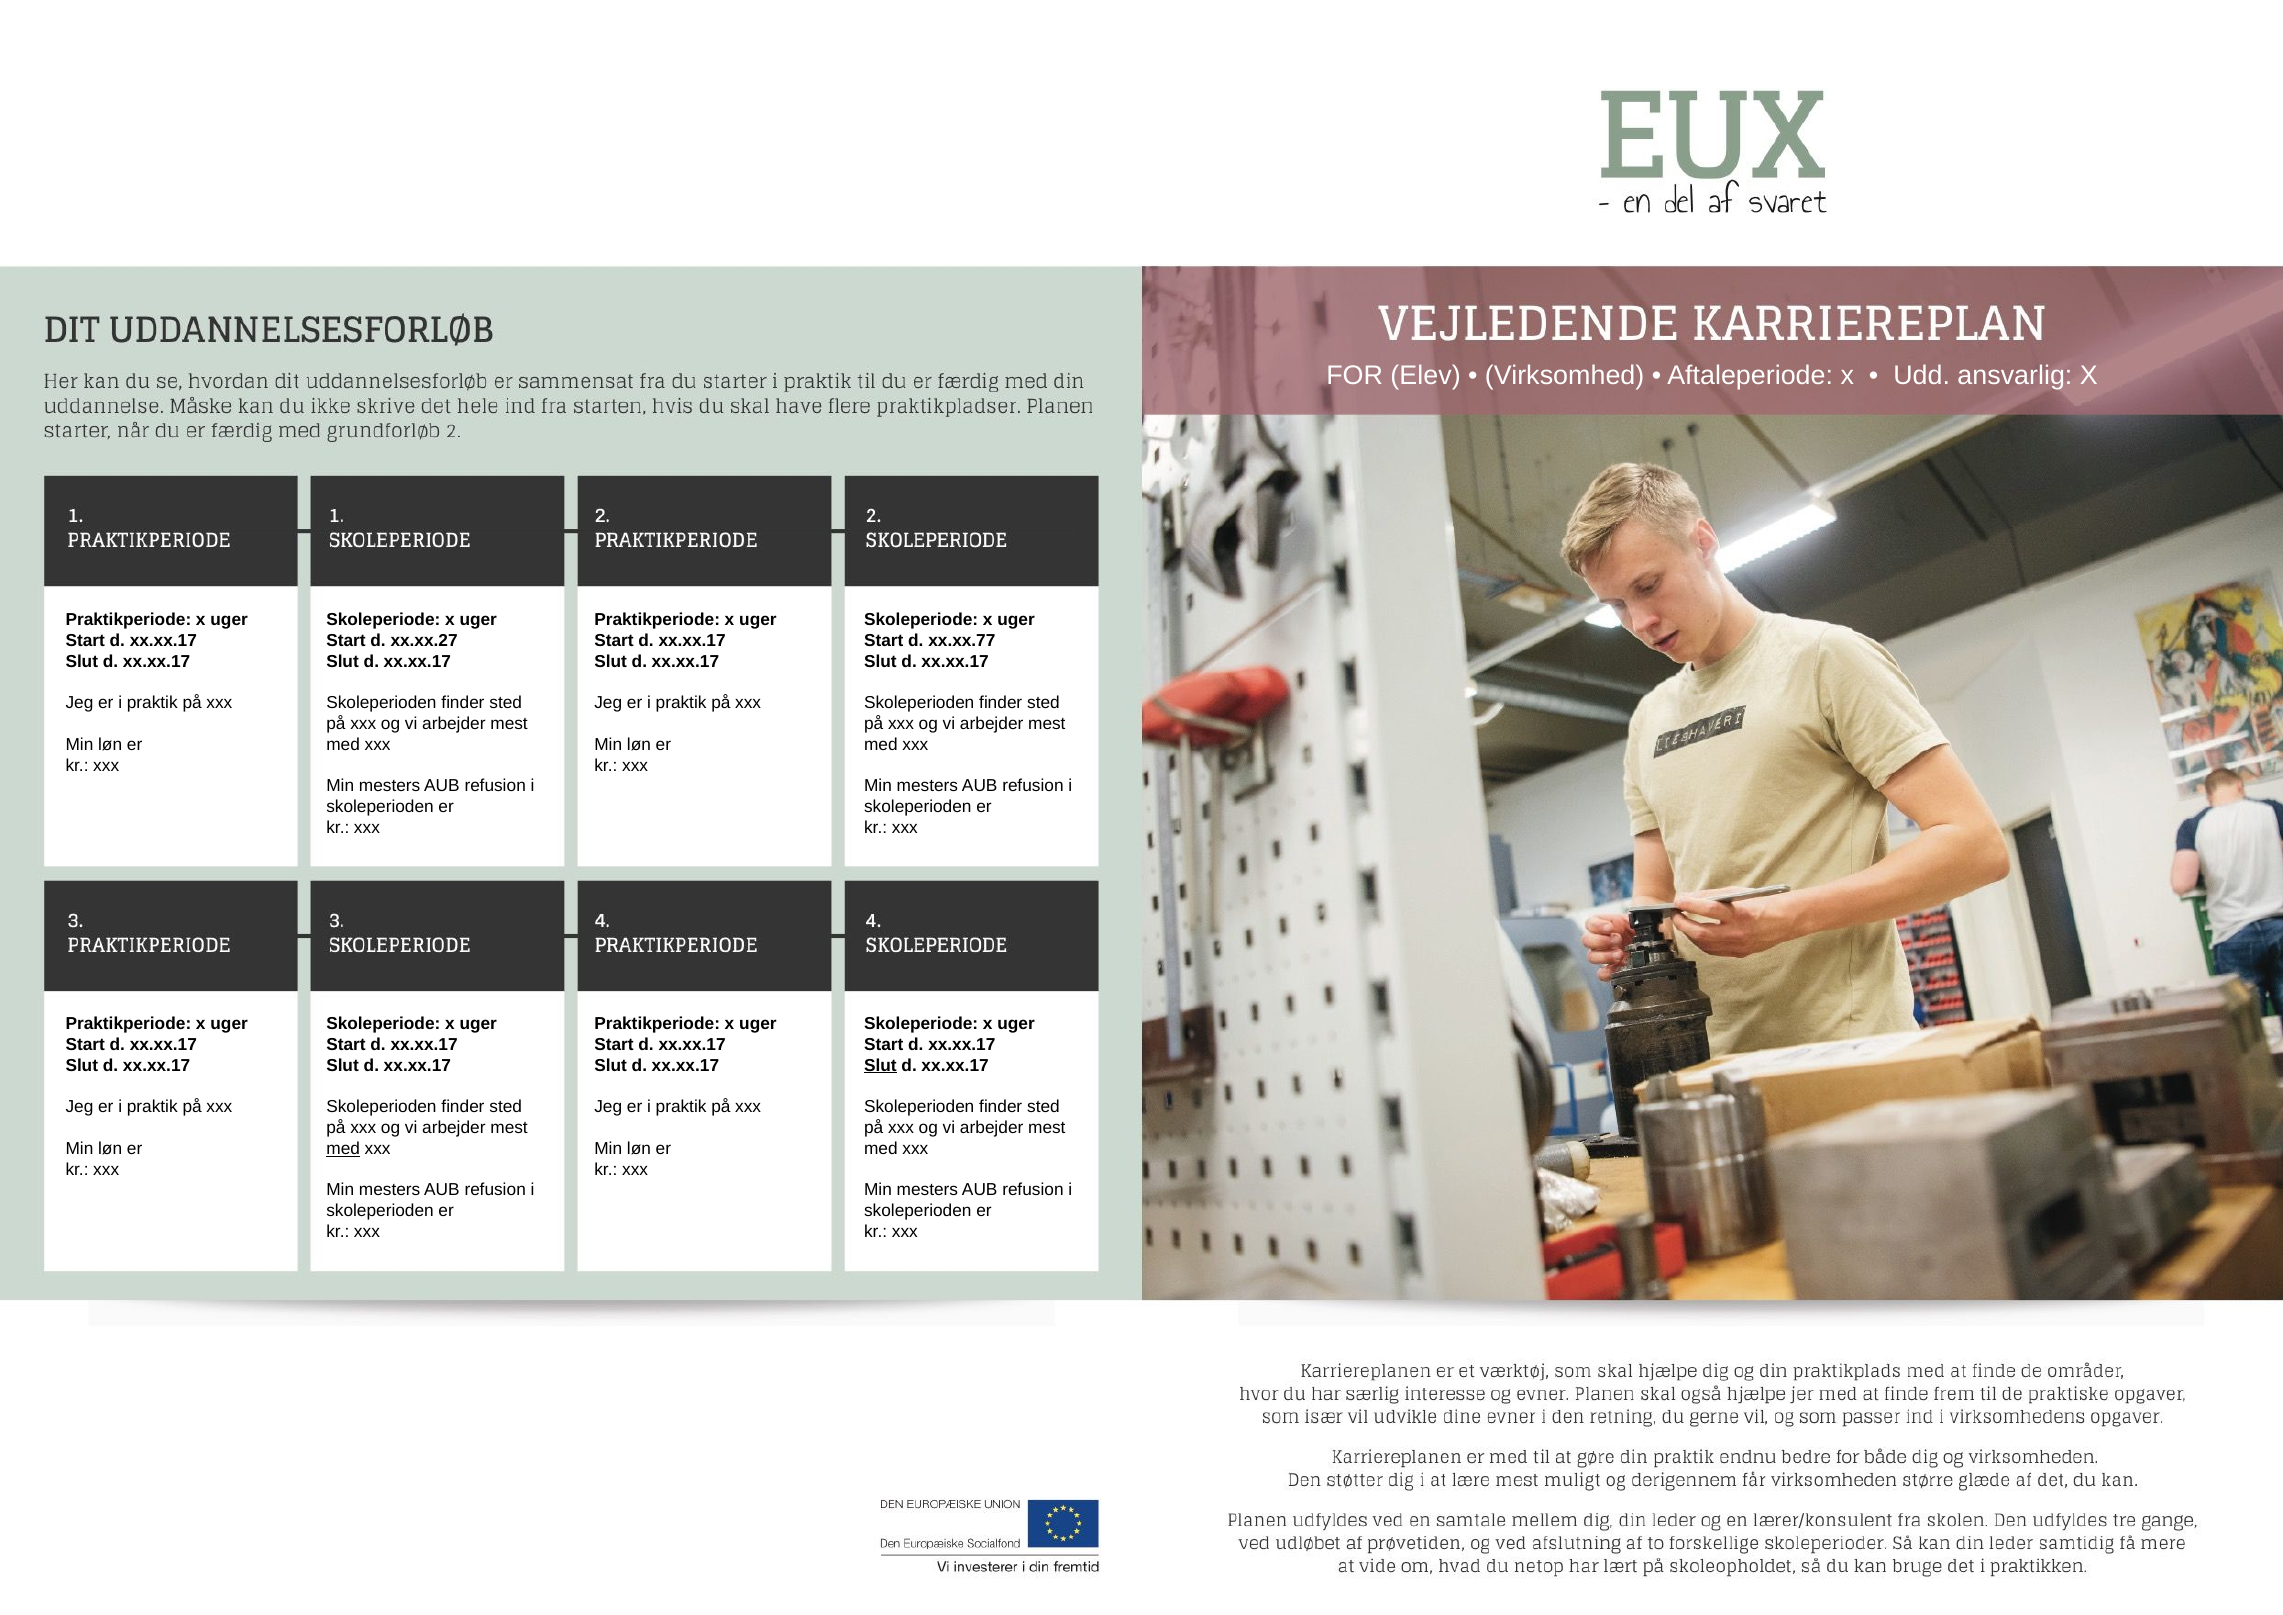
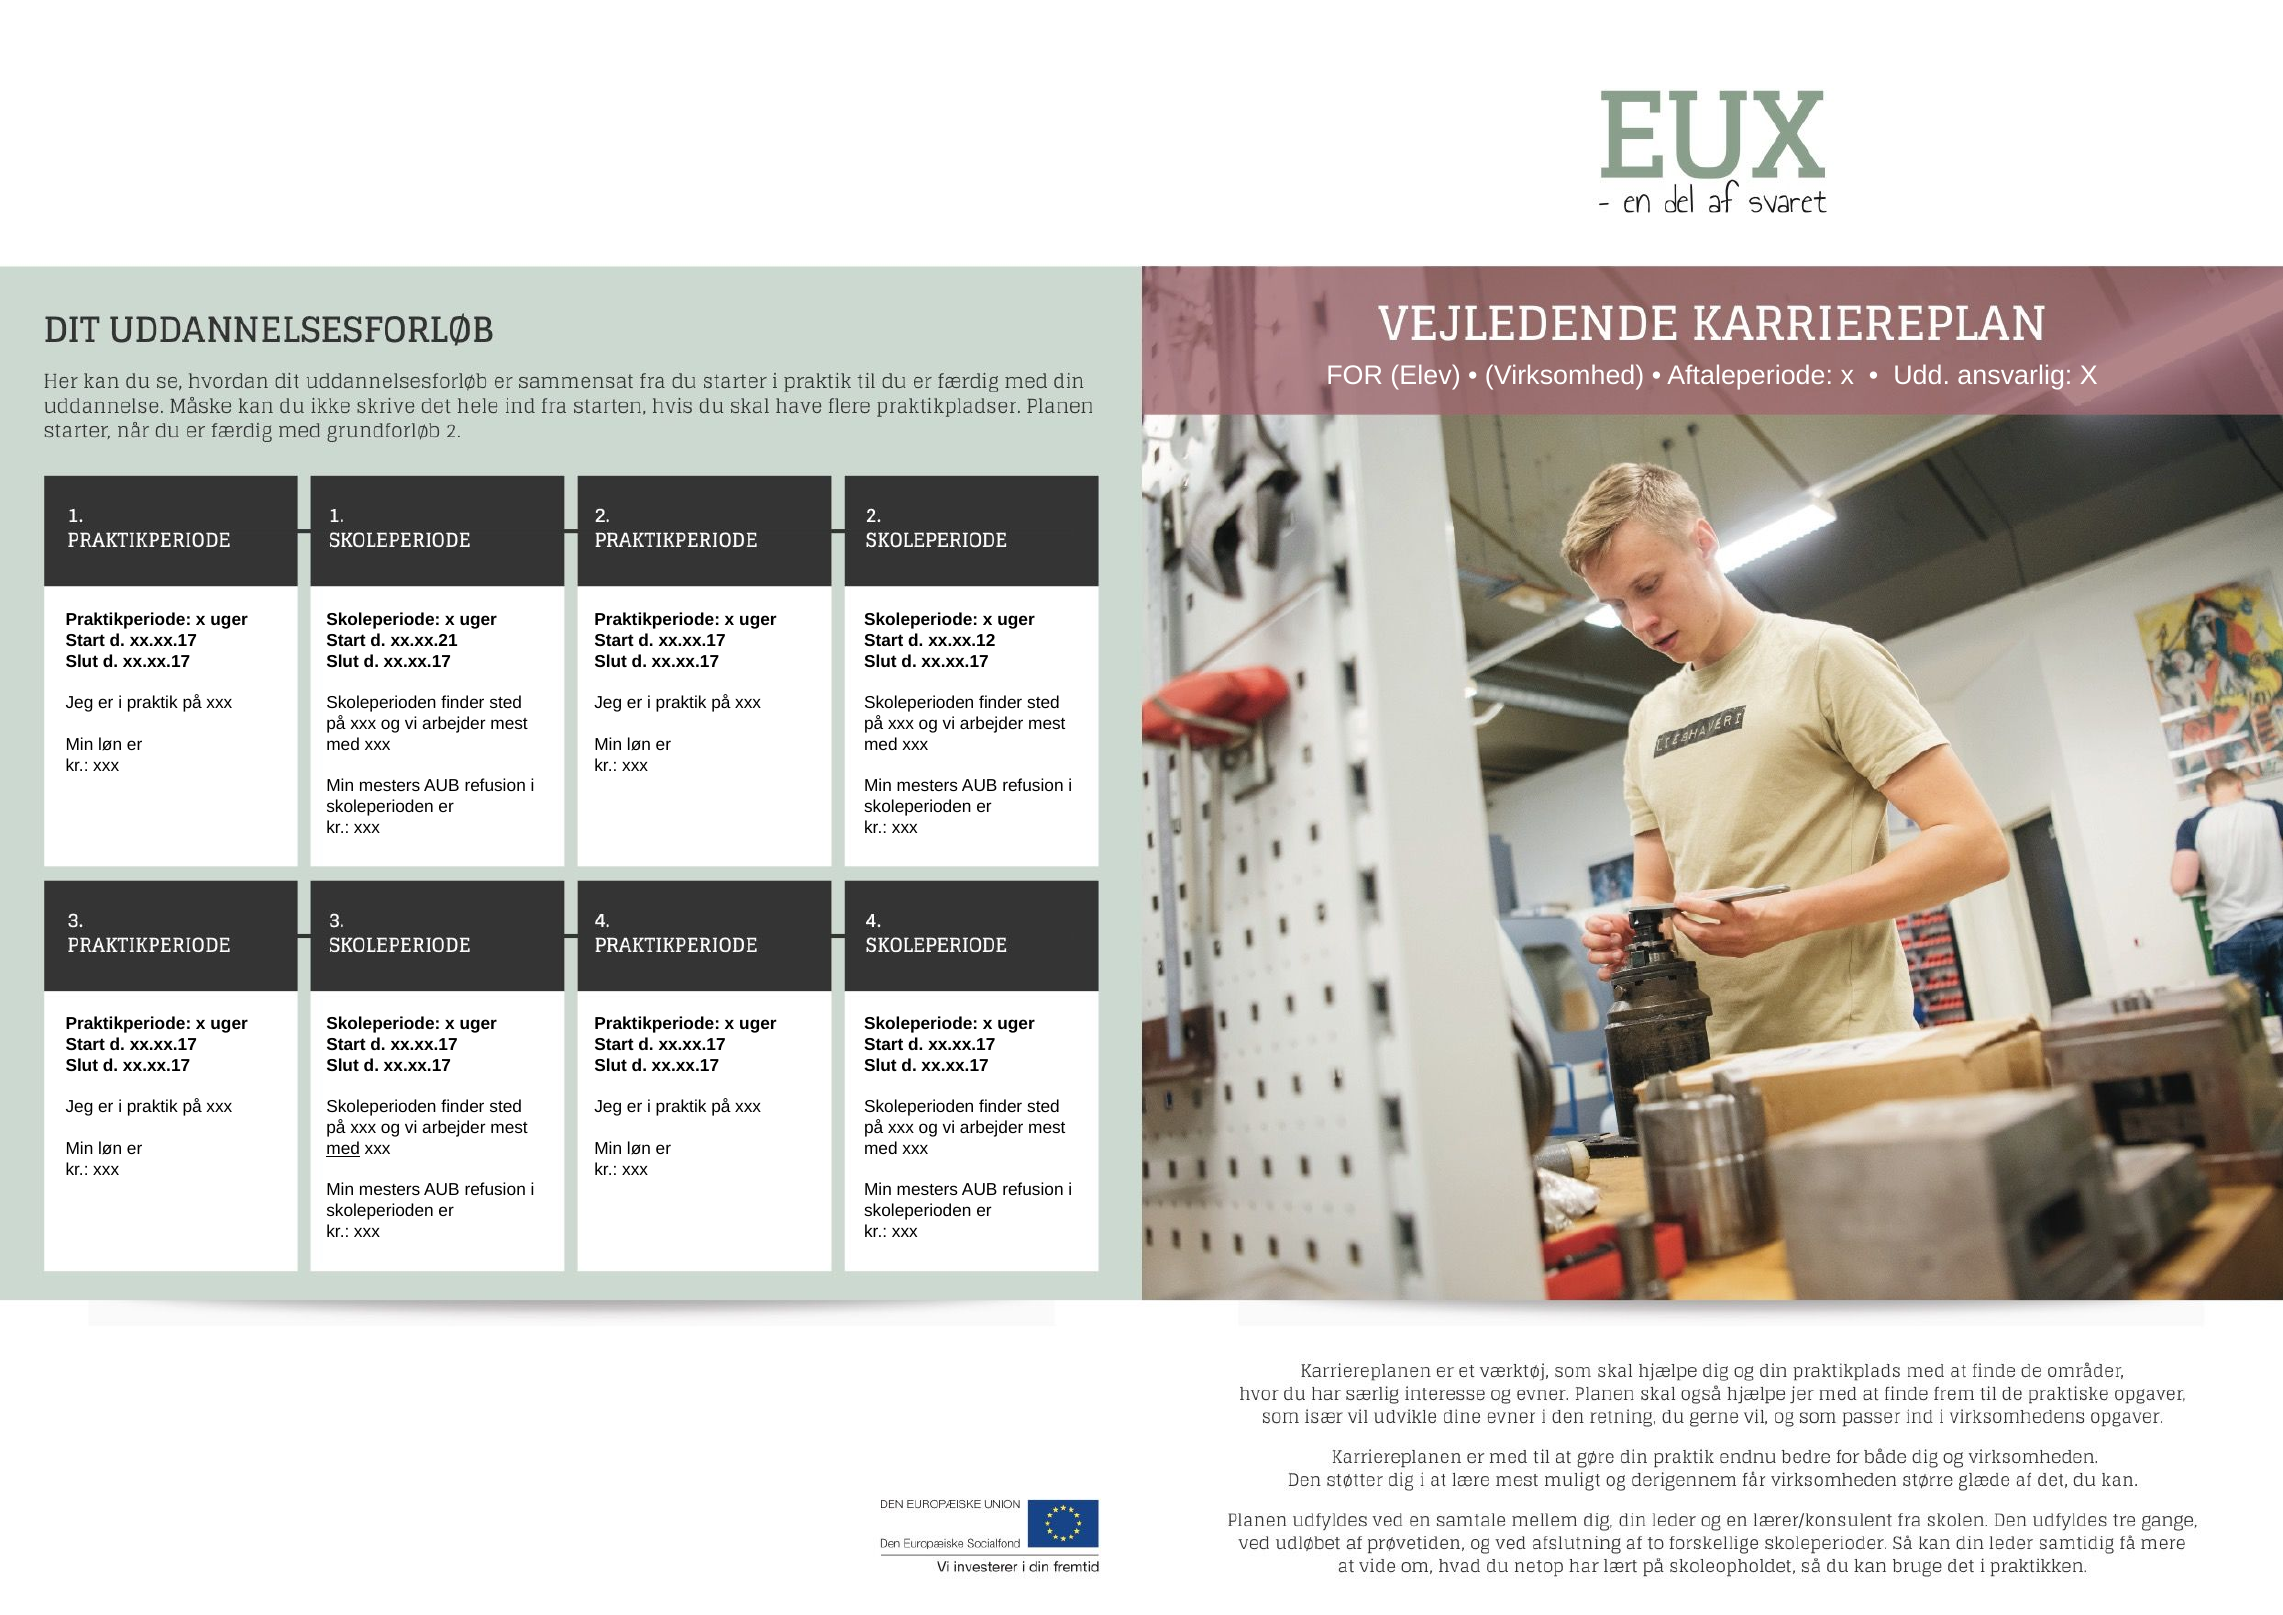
xx.xx.27: xx.xx.27 -> xx.xx.21
xx.xx.77: xx.xx.77 -> xx.xx.12
Slut at (880, 1065) underline: present -> none
